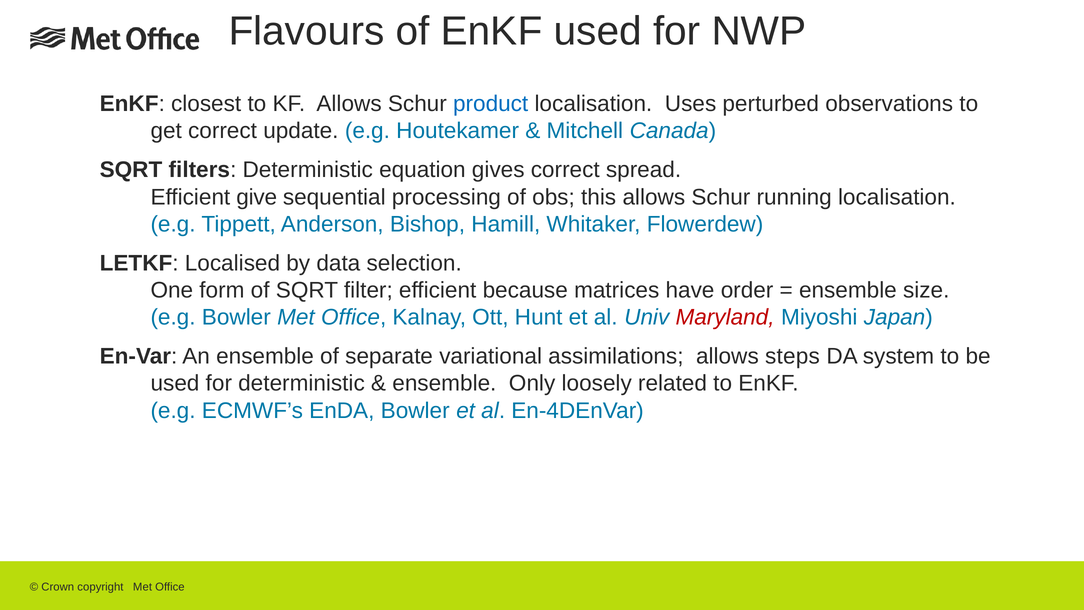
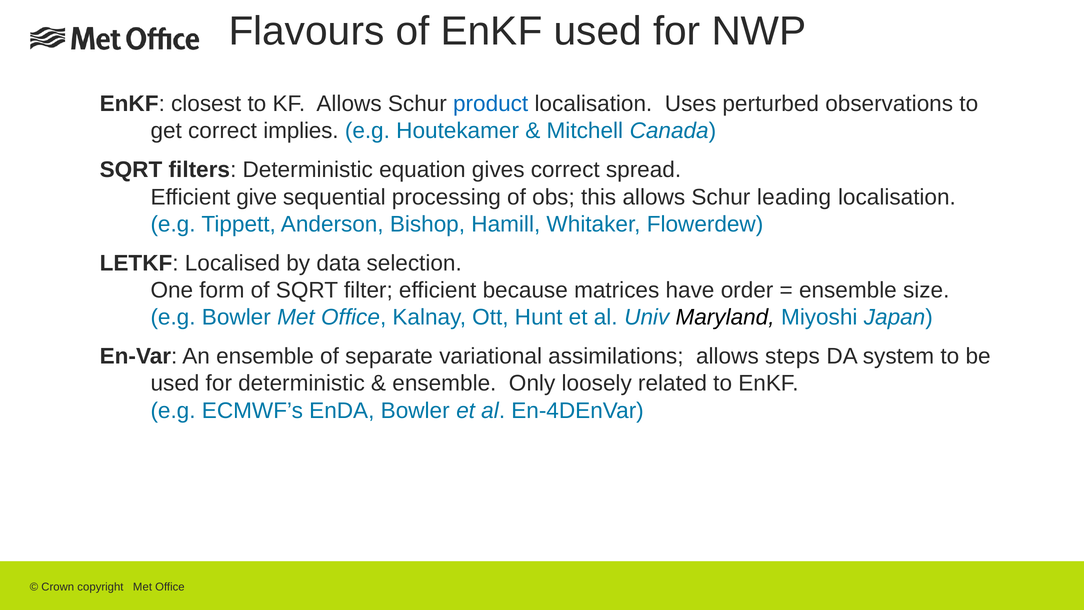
update: update -> implies
running: running -> leading
Maryland colour: red -> black
